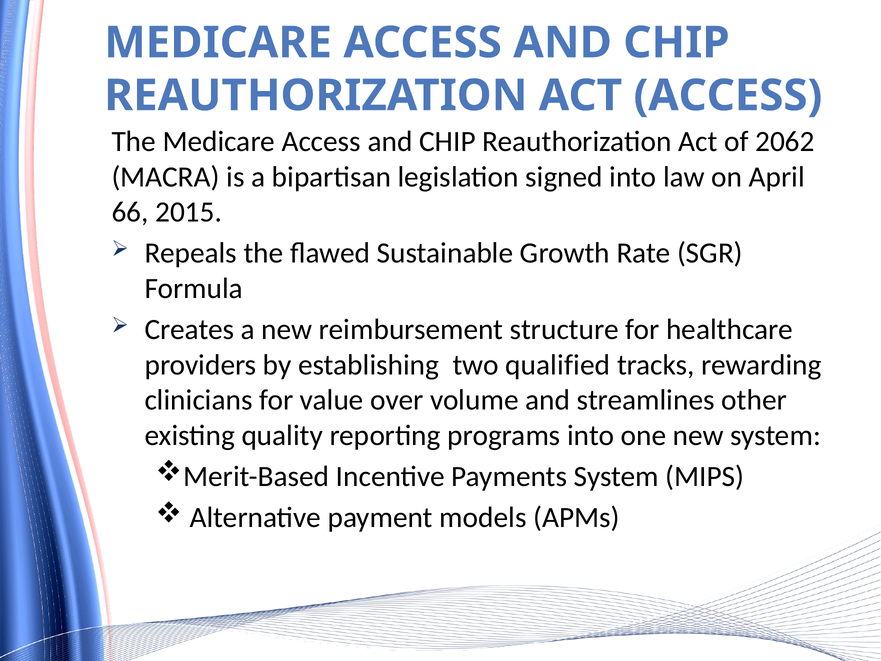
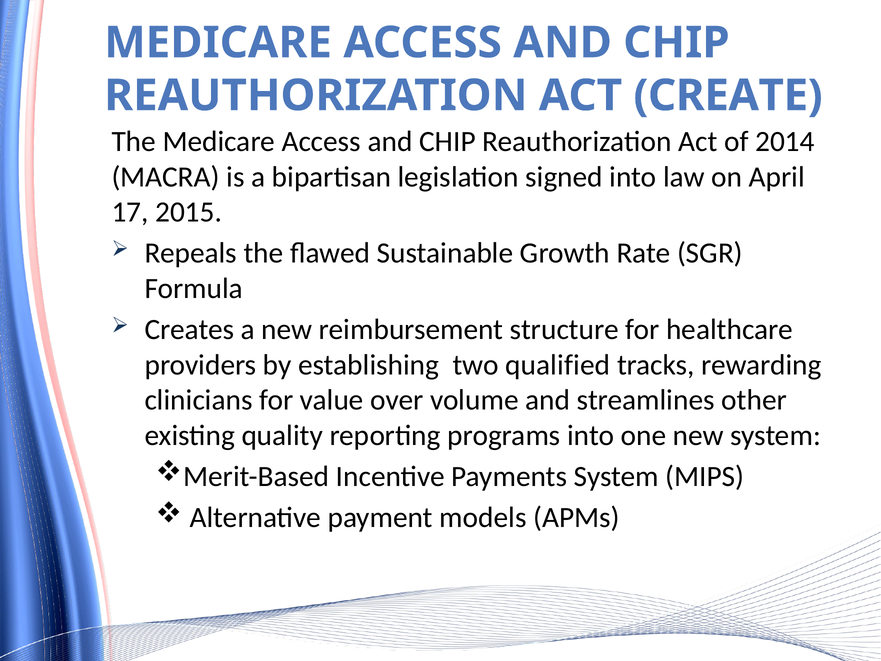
ACT ACCESS: ACCESS -> CREATE
2062: 2062 -> 2014
66: 66 -> 17
